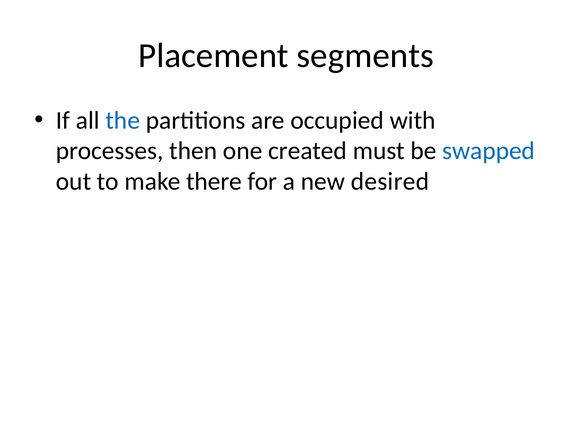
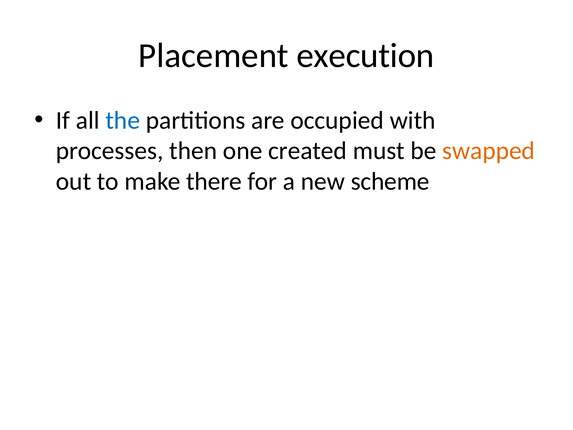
segments: segments -> execution
swapped colour: blue -> orange
desired: desired -> scheme
